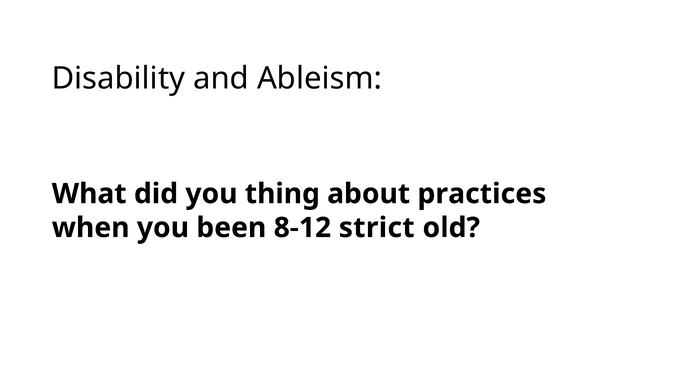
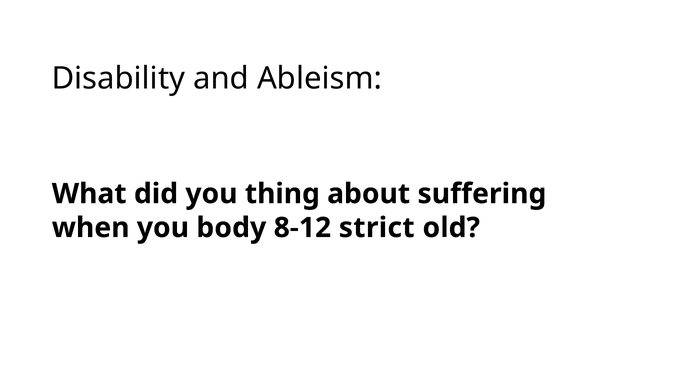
practices: practices -> suffering
been: been -> body
